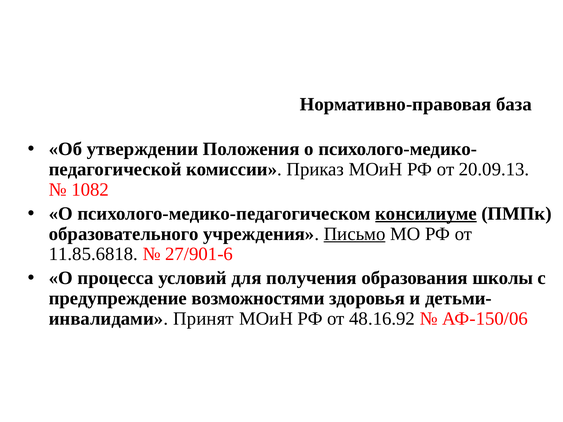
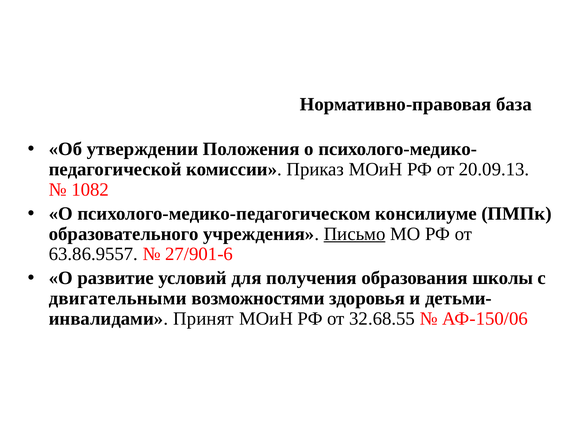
консилиуме underline: present -> none
11.85.6818: 11.85.6818 -> 63.86.9557
процесса: процесса -> развитие
предупреждение: предупреждение -> двигательными
48.16.92: 48.16.92 -> 32.68.55
